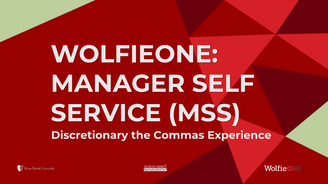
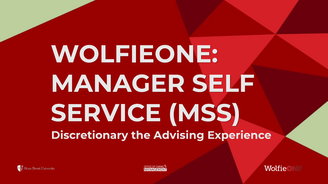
Commas: Commas -> Advising
